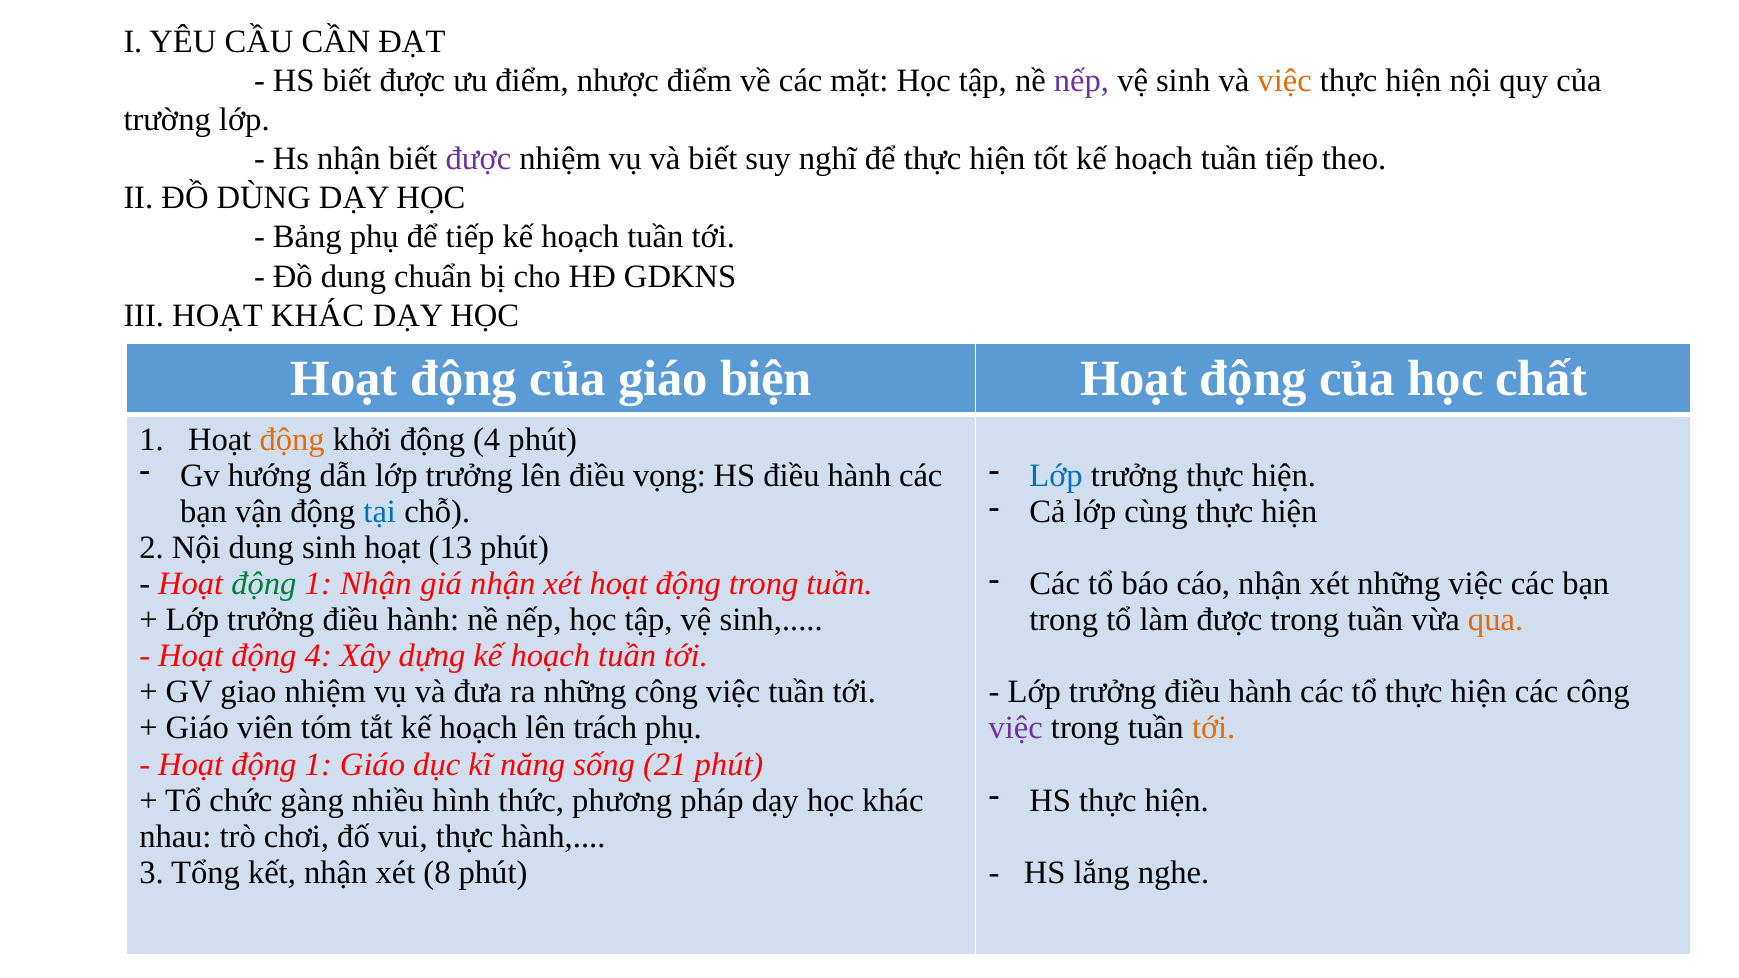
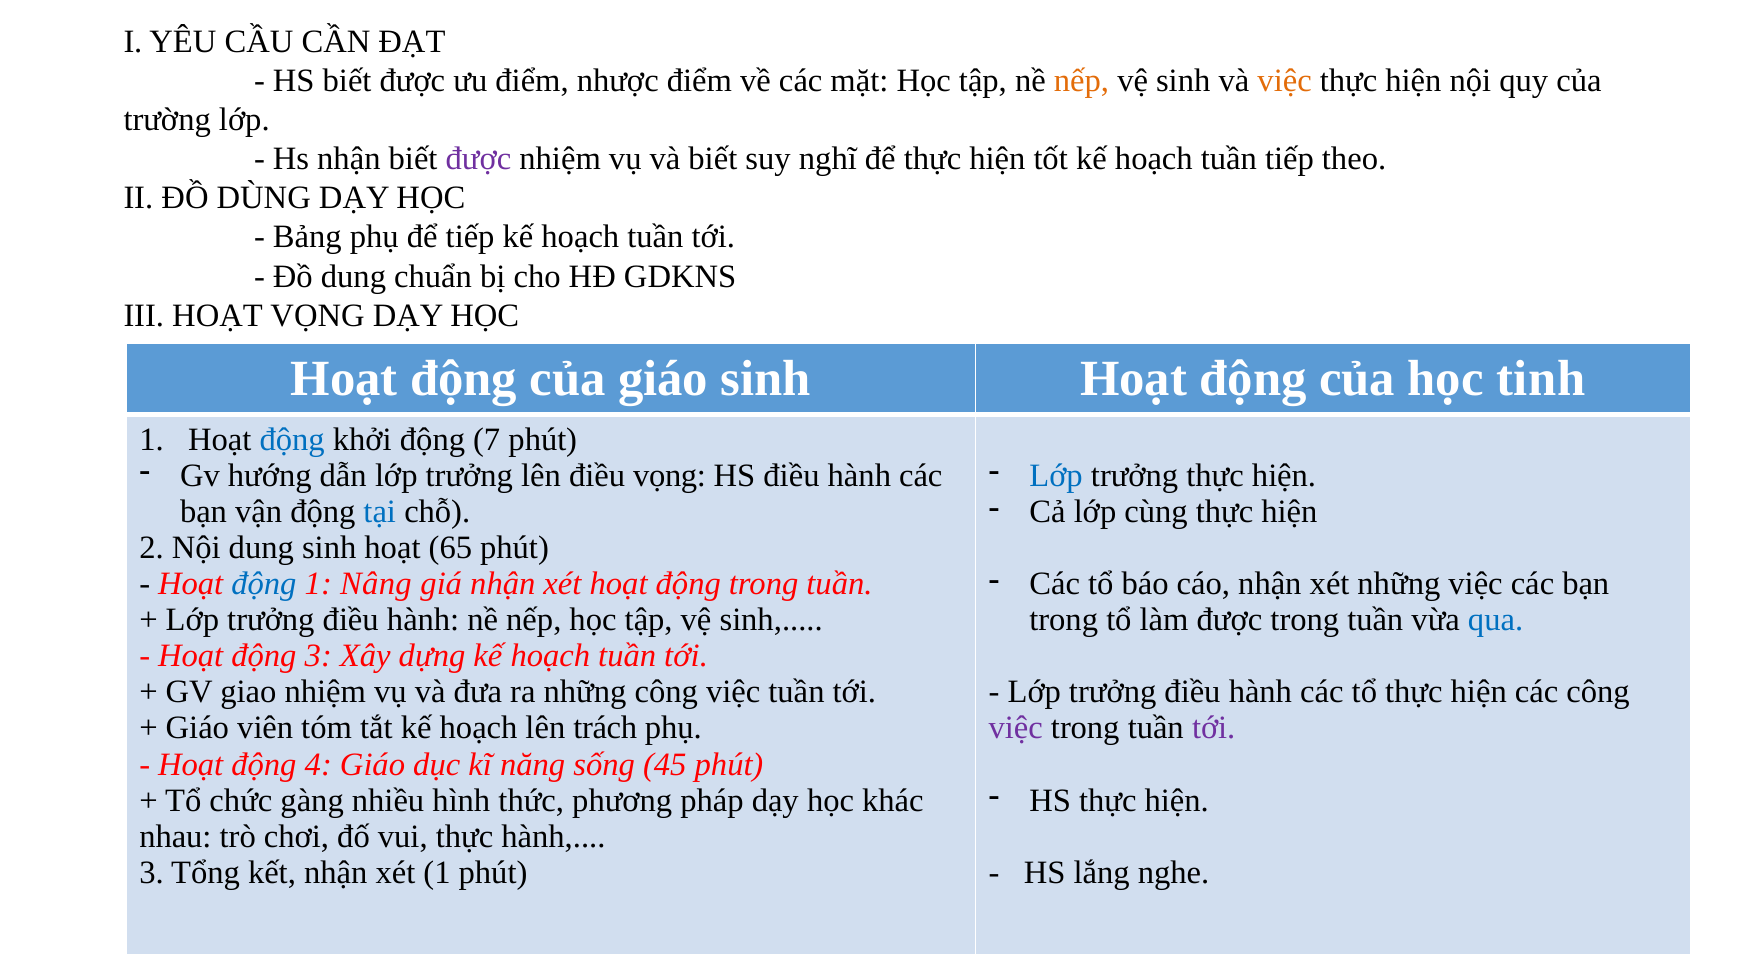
nếp at (1081, 81) colour: purple -> orange
HOẠT KHÁC: KHÁC -> VỌNG
giáo biện: biện -> sinh
chất: chất -> tinh
động at (292, 440) colour: orange -> blue
khởi động 4: 4 -> 7
13: 13 -> 65
động at (264, 584) colour: green -> blue
1 Nhận: Nhận -> Nâng
qua colour: orange -> blue
Hoạt động 4: 4 -> 3
tới at (1214, 728) colour: orange -> purple
1 at (318, 764): 1 -> 4
21: 21 -> 45
xét 8: 8 -> 1
